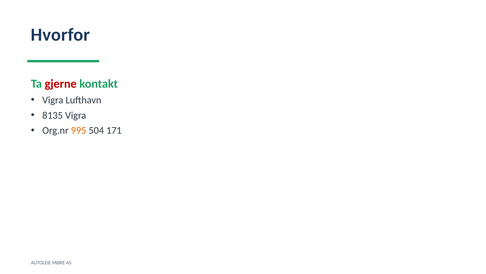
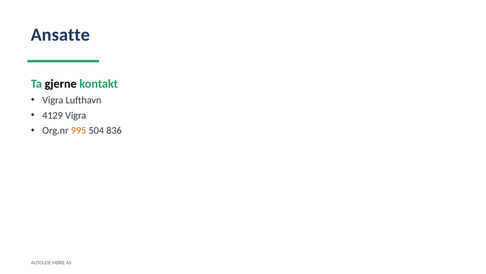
Hvorfor: Hvorfor -> Ansatte
gjerne colour: red -> black
8135: 8135 -> 4129
171: 171 -> 836
